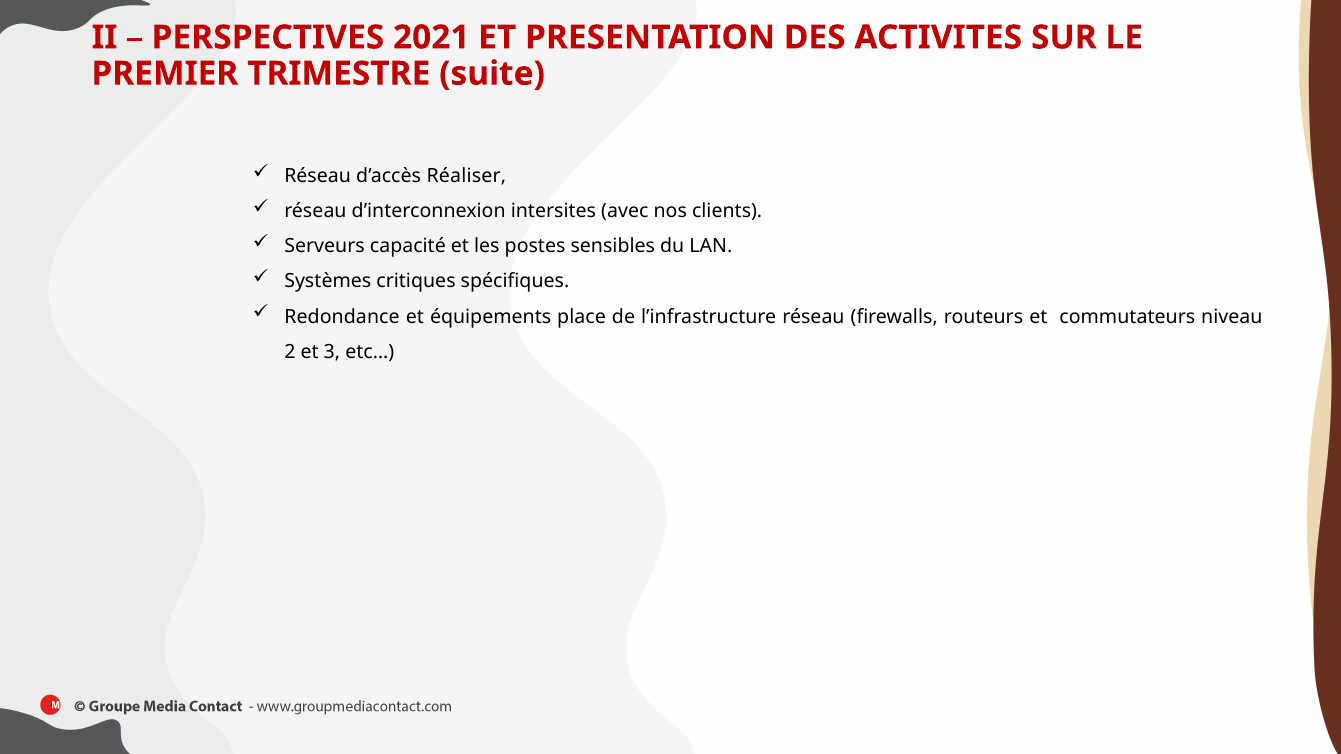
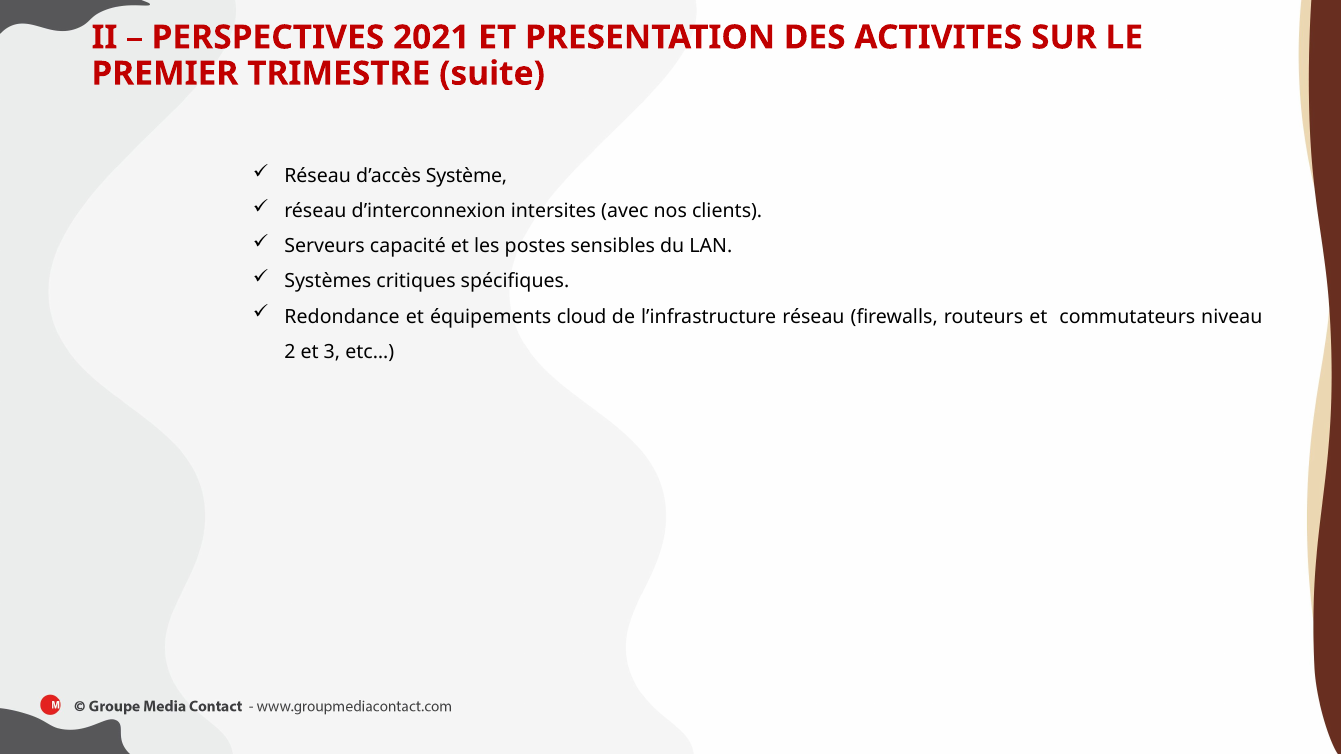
Réaliser: Réaliser -> Système
place: place -> cloud
